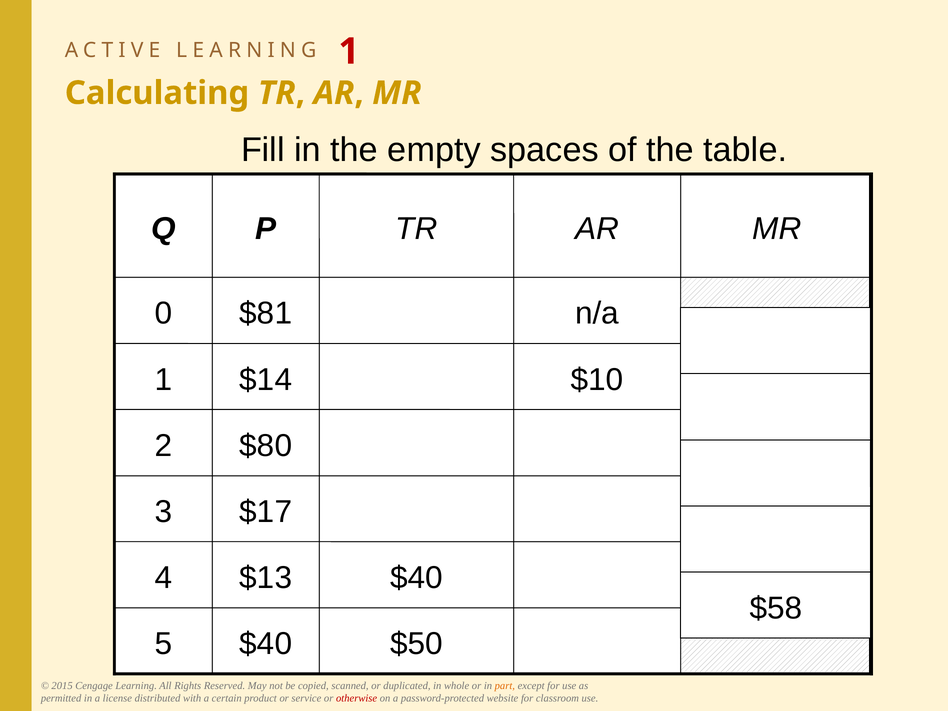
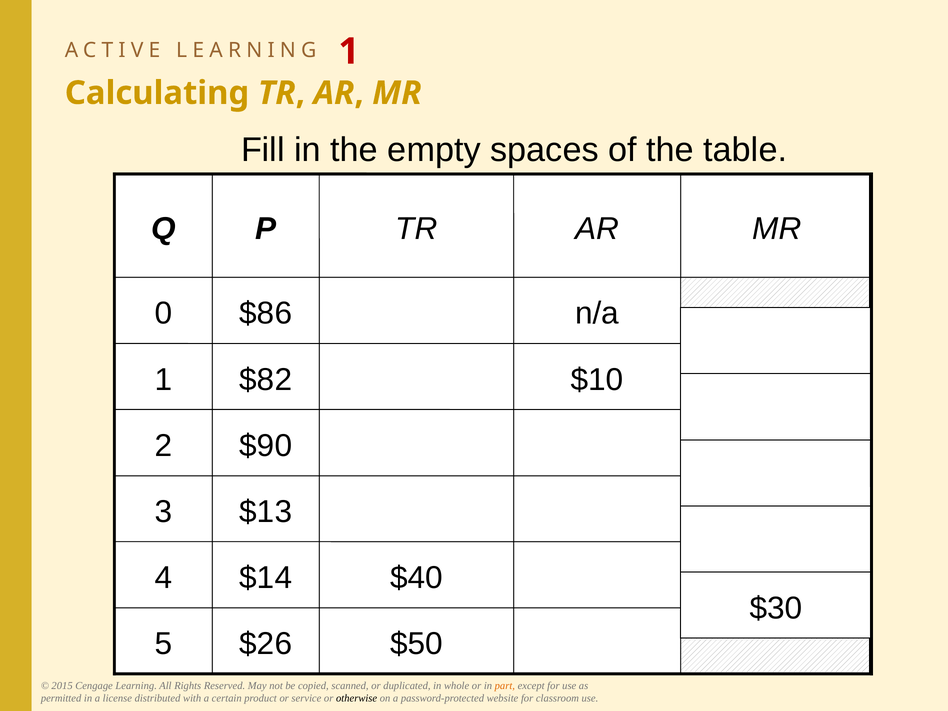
$81: $81 -> $86
$14: $14 -> $82
$80: $80 -> $90
$17: $17 -> $13
$13: $13 -> $14
$58: $58 -> $30
$40 at (266, 644): $40 -> $26
otherwise colour: red -> black
